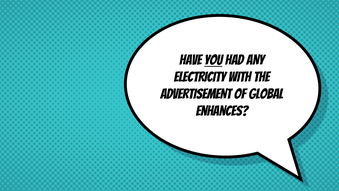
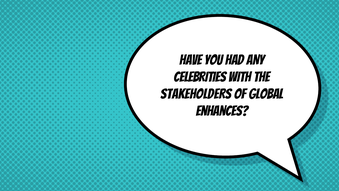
YOU underline: present -> none
ELECTRICITY: ELECTRICITY -> CELEBRITIES
ADVERTISEMENT: ADVERTISEMENT -> STAKEHOLDERS
